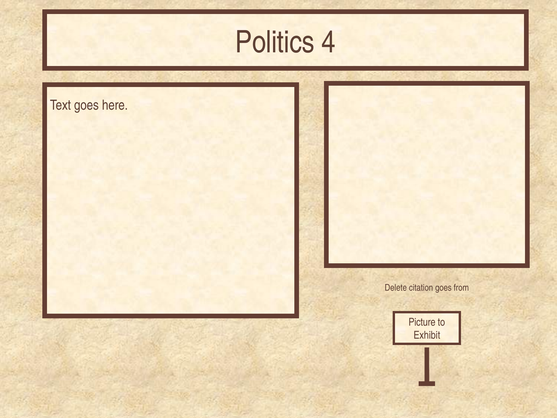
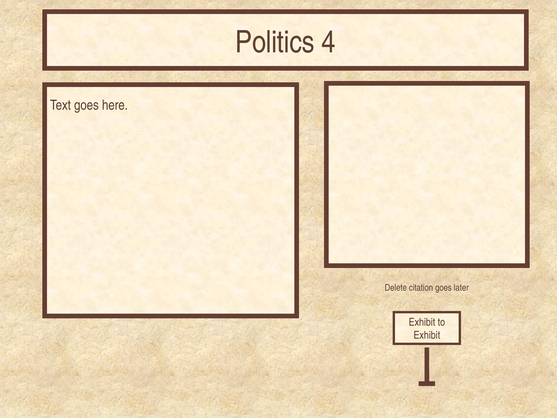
from: from -> later
Picture at (422, 322): Picture -> Exhibit
